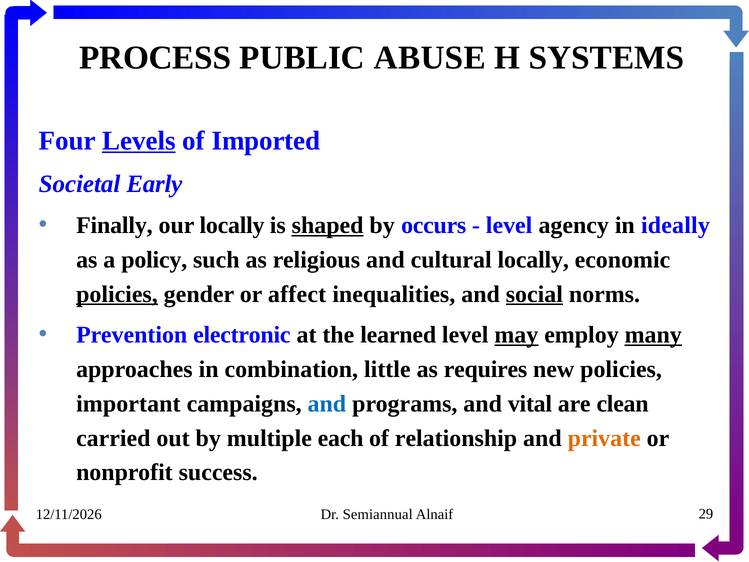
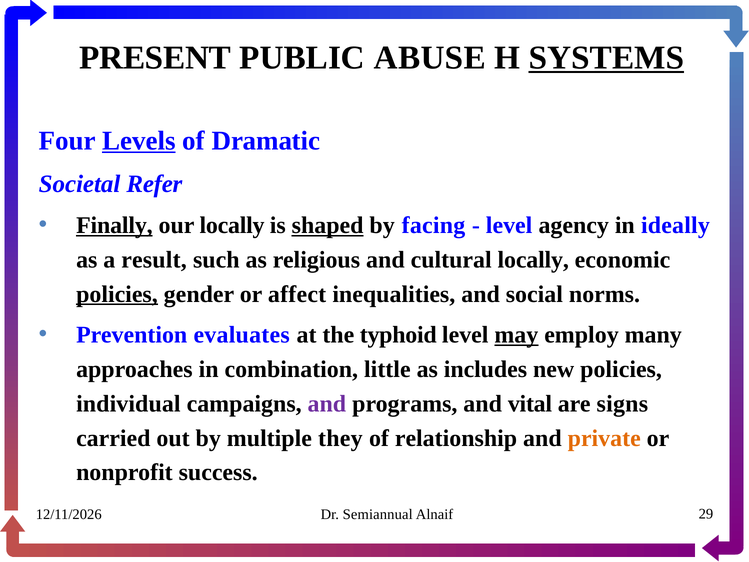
PROCESS: PROCESS -> PRESENT
SYSTEMS underline: none -> present
Imported: Imported -> Dramatic
Early: Early -> Refer
Finally underline: none -> present
occurs: occurs -> facing
policy: policy -> result
social underline: present -> none
electronic: electronic -> evaluates
learned: learned -> typhoid
many underline: present -> none
requires: requires -> includes
important: important -> individual
and at (327, 404) colour: blue -> purple
clean: clean -> signs
each: each -> they
